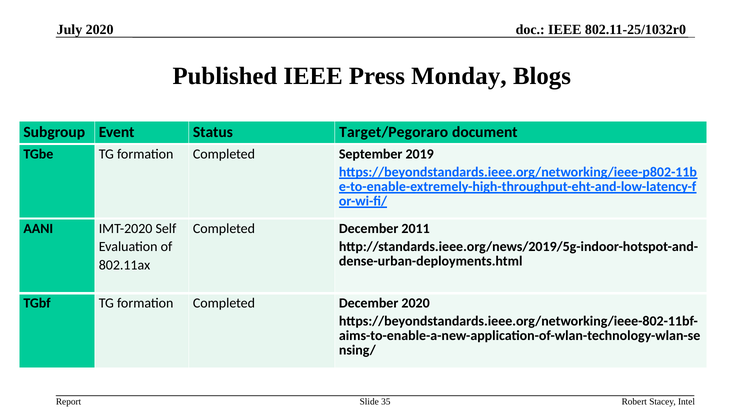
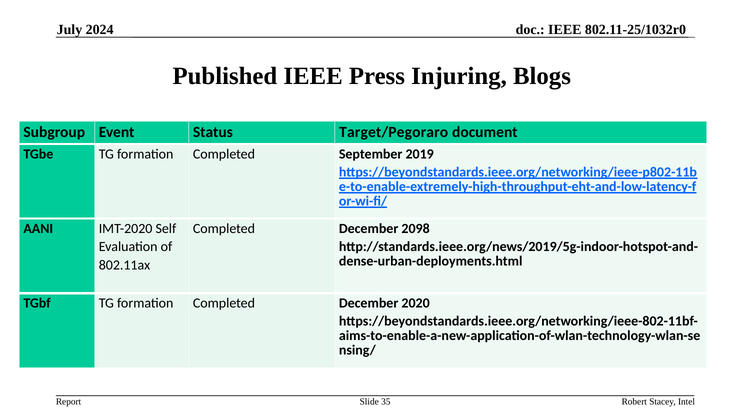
July 2020: 2020 -> 2024
Monday: Monday -> Injuring
2011: 2011 -> 2098
